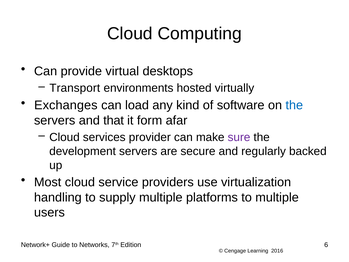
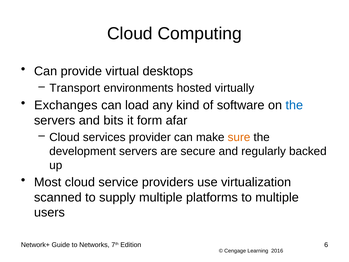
that: that -> bits
sure colour: purple -> orange
handling: handling -> scanned
